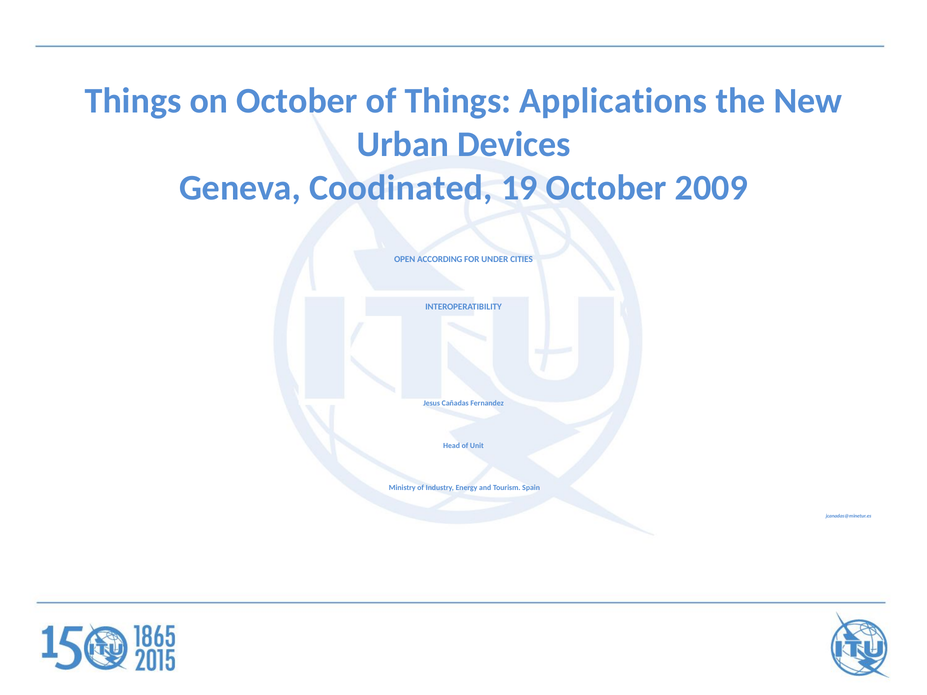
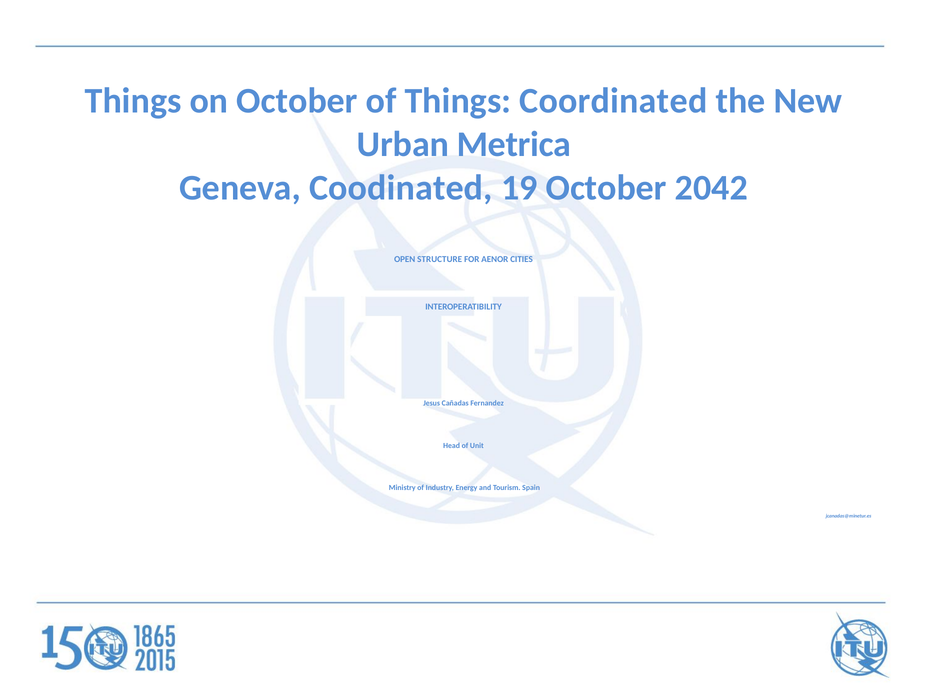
Applications: Applications -> Coordinated
Devices: Devices -> Metrica
2009: 2009 -> 2042
ACCORDING: ACCORDING -> STRUCTURE
UNDER: UNDER -> AENOR
